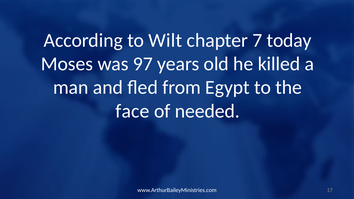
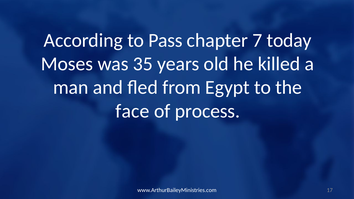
Wilt: Wilt -> Pass
97: 97 -> 35
needed: needed -> process
